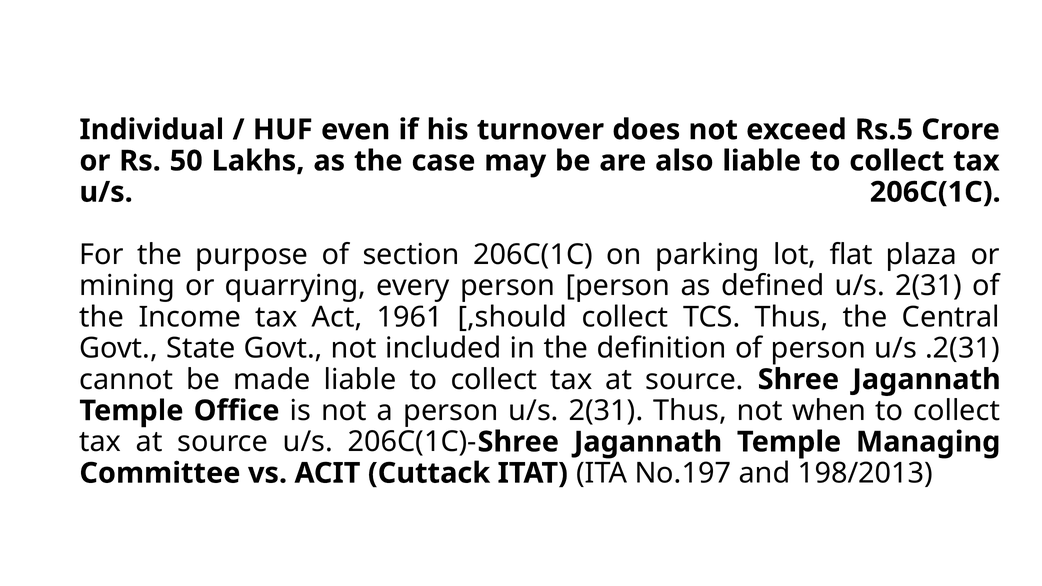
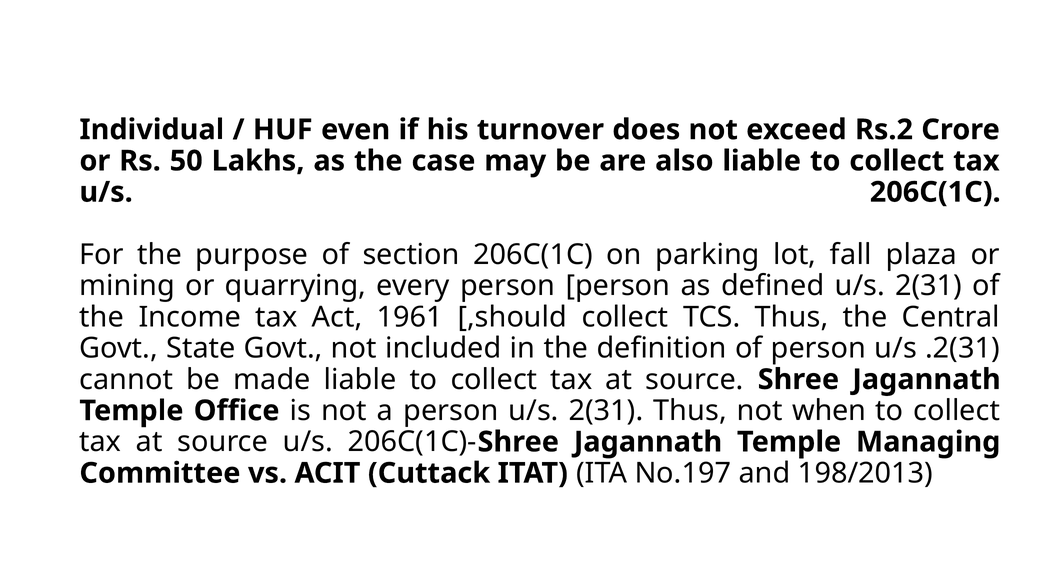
Rs.5: Rs.5 -> Rs.2
flat: flat -> fall
